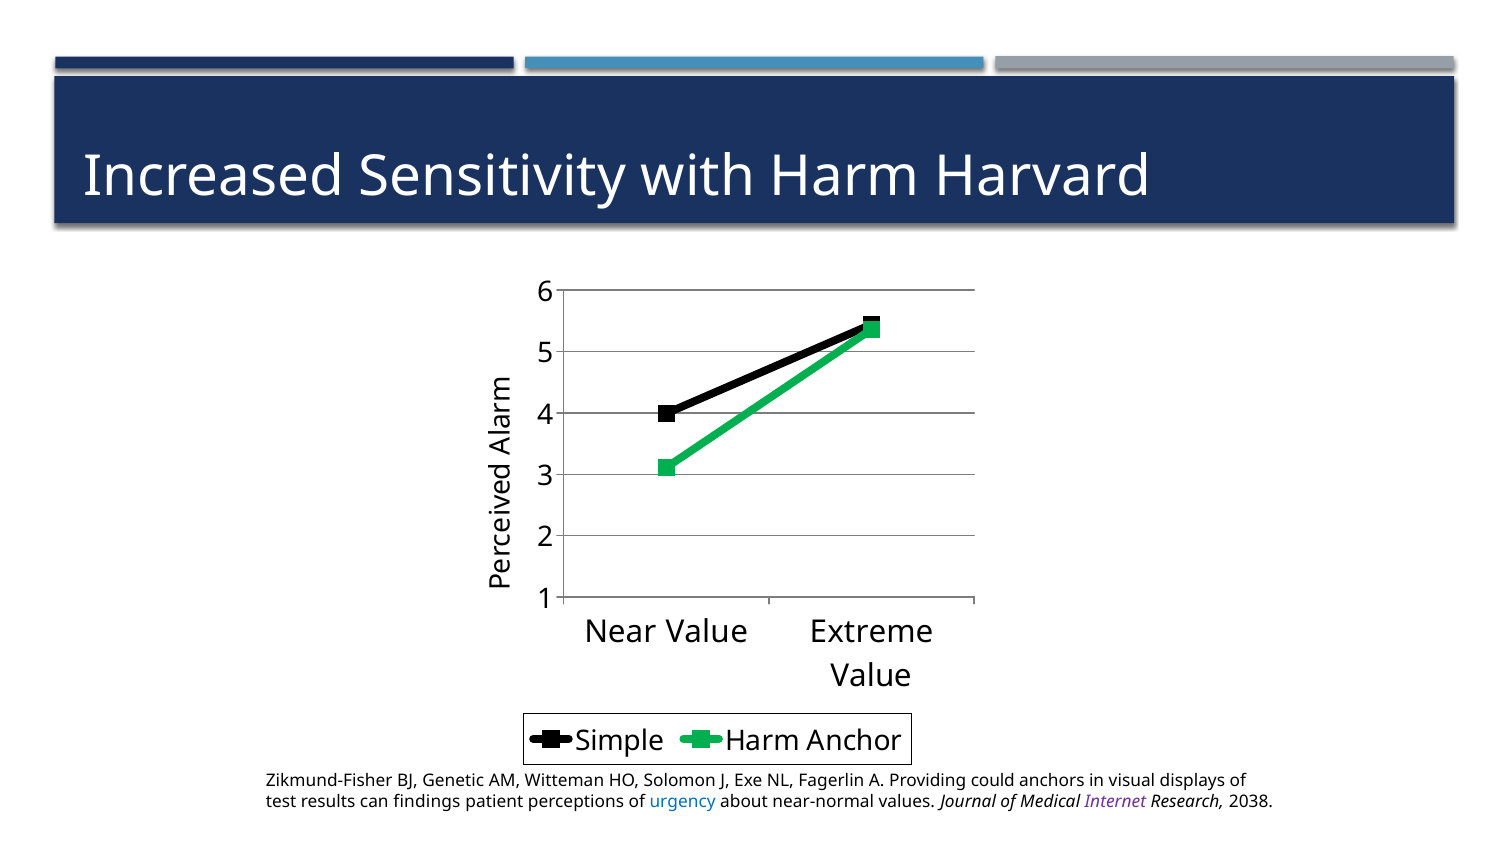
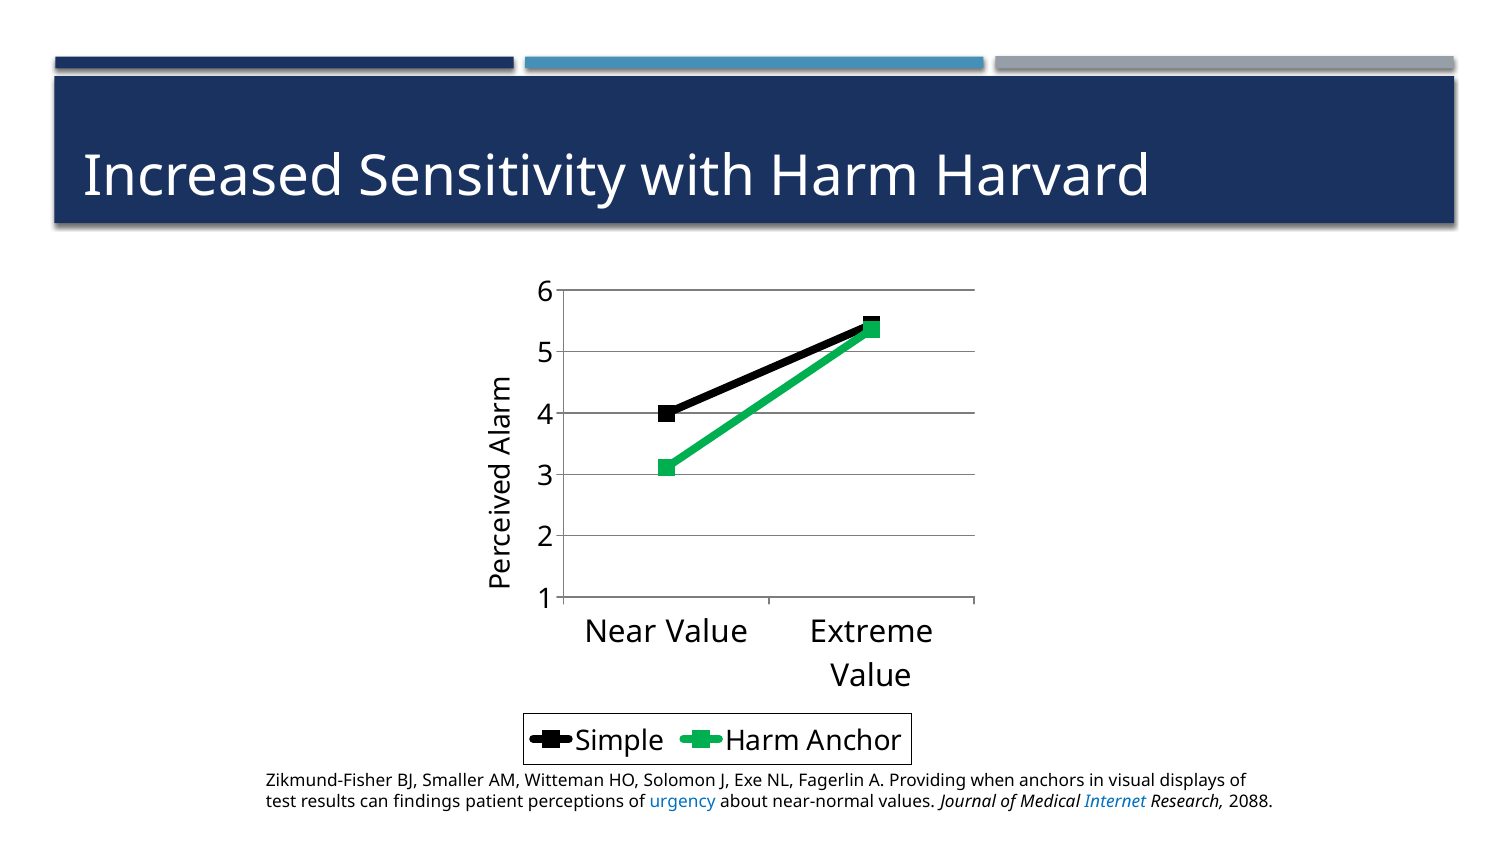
Genetic: Genetic -> Smaller
could: could -> when
Internet colour: purple -> blue
2038: 2038 -> 2088
